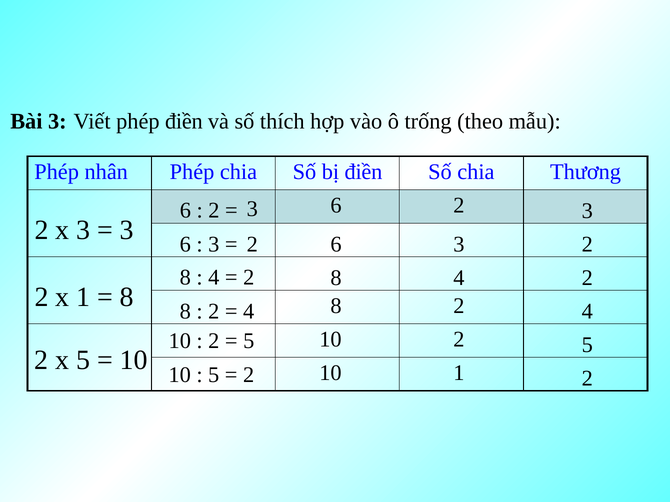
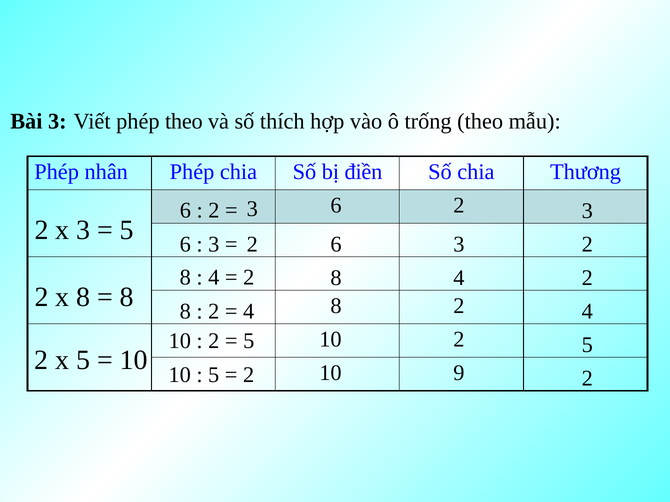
phép điền: điền -> theo
3 at (127, 230): 3 -> 5
x 1: 1 -> 8
10 1: 1 -> 9
